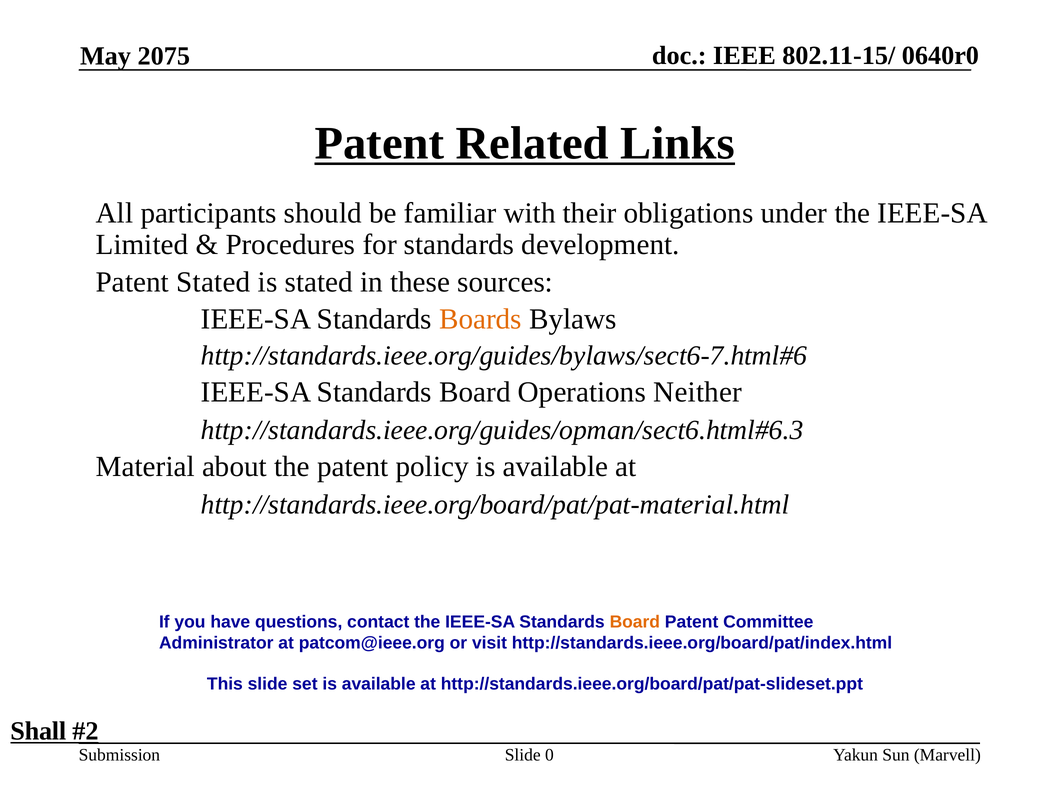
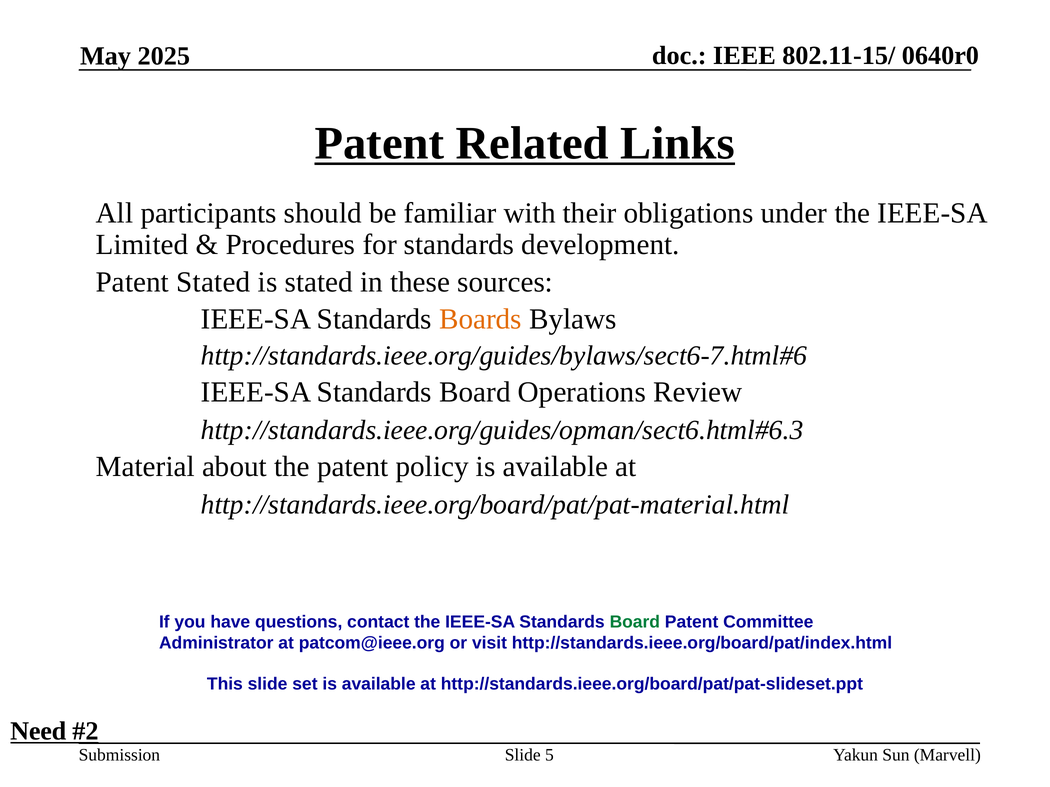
2075: 2075 -> 2025
Neither: Neither -> Review
Board at (635, 622) colour: orange -> green
Shall: Shall -> Need
0: 0 -> 5
